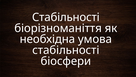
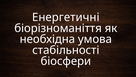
Стабільності at (66, 17): Стабільності -> Енергетичні
